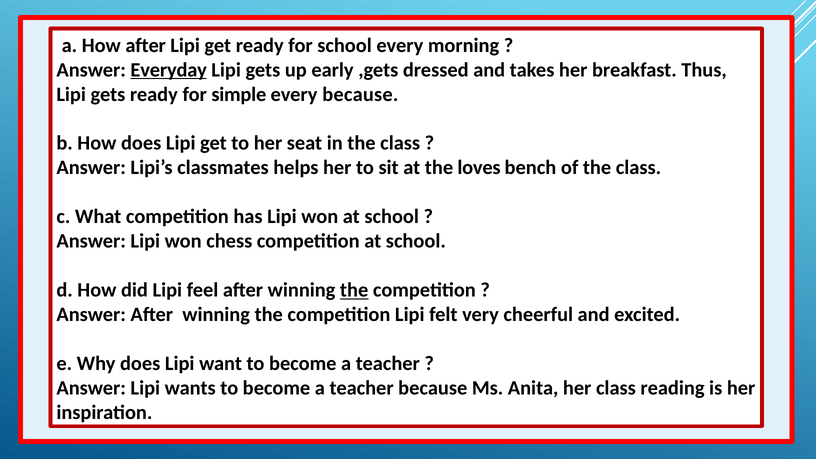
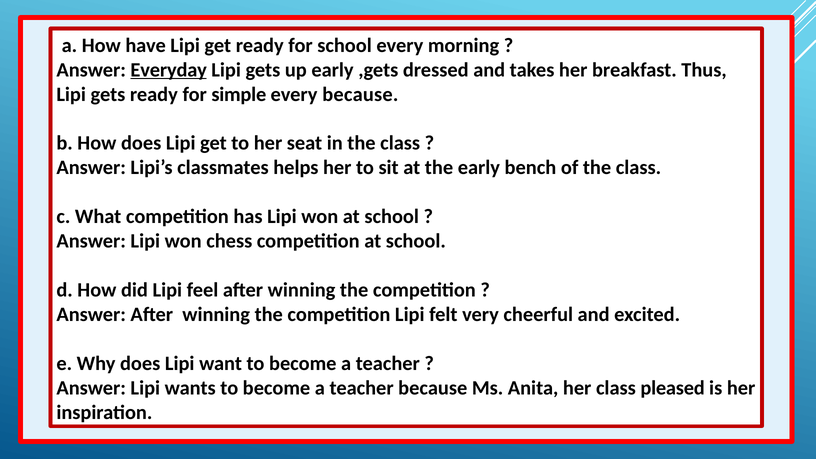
How after: after -> have
the loves: loves -> early
the at (354, 290) underline: present -> none
reading: reading -> pleased
